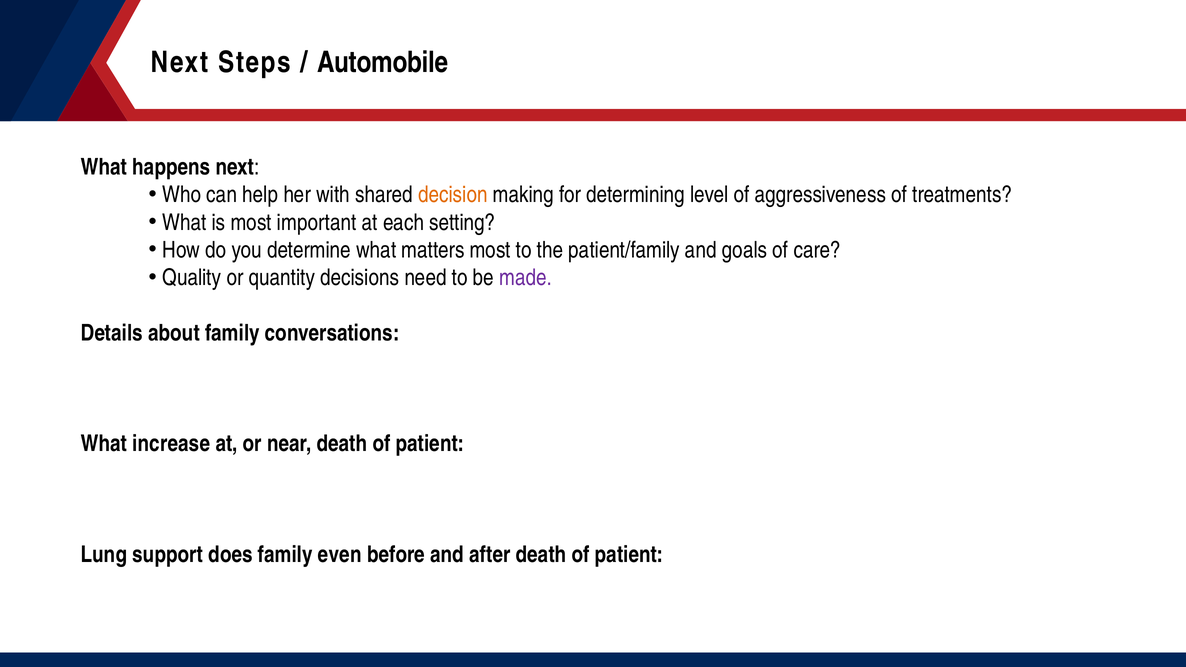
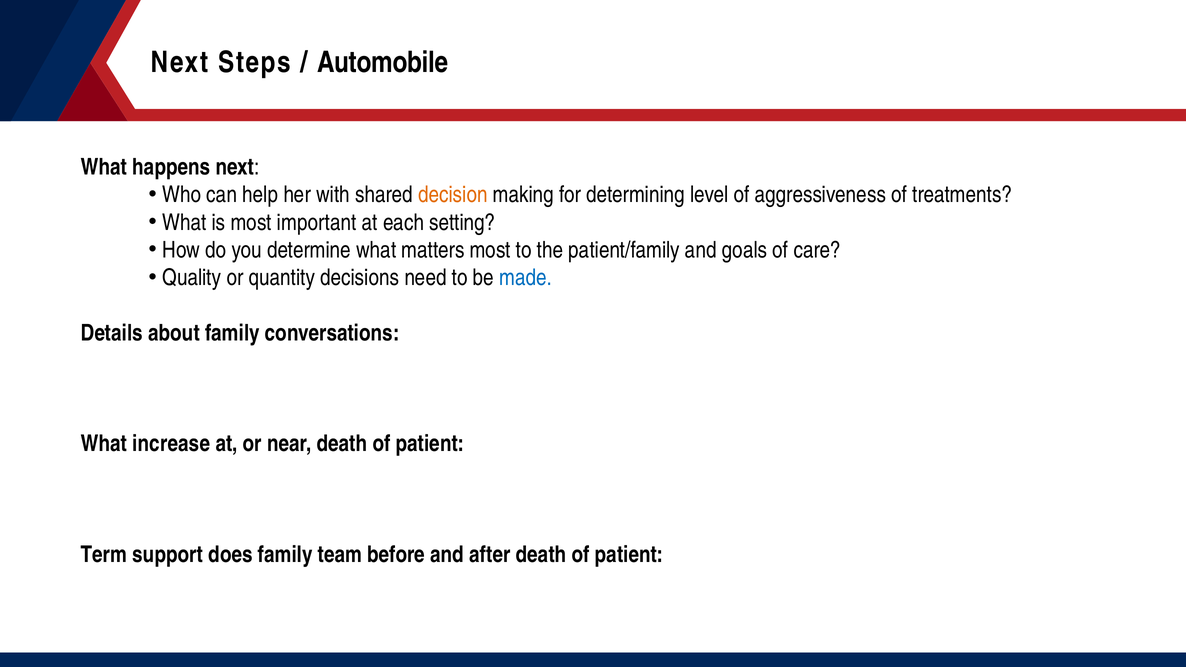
made colour: purple -> blue
Lung: Lung -> Term
even: even -> team
